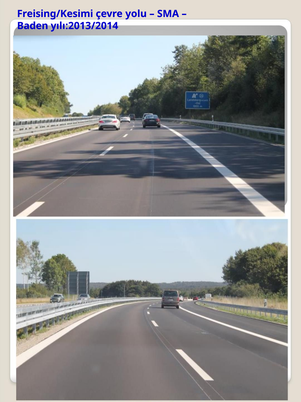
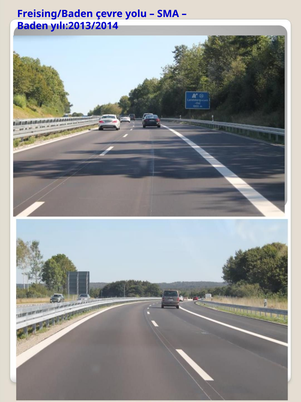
Freising/Kesimi: Freising/Kesimi -> Freising/Baden
